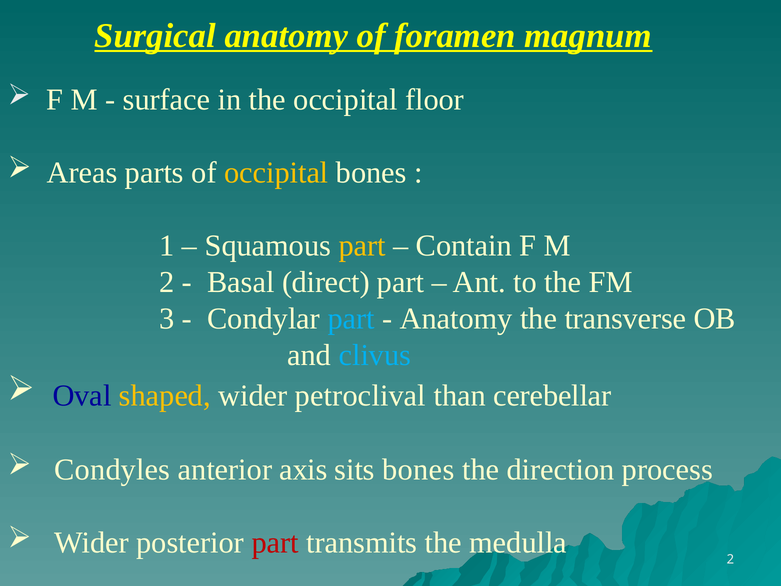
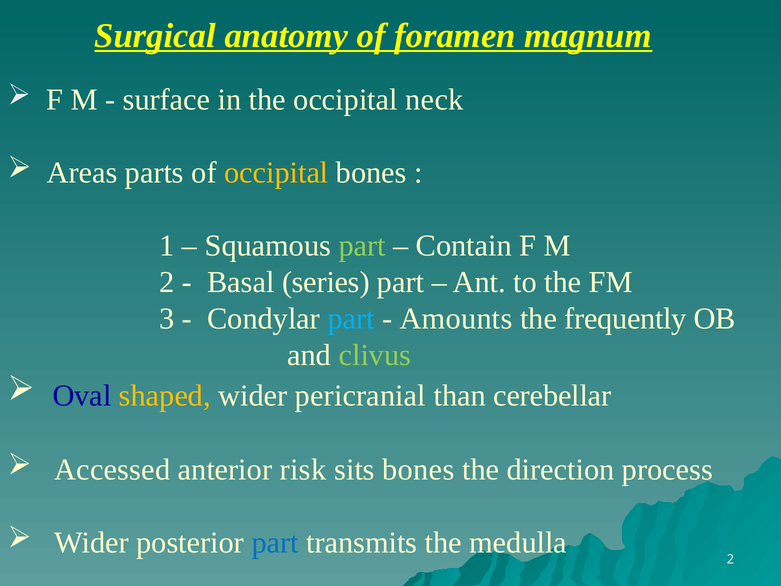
floor: floor -> neck
part at (362, 246) colour: yellow -> light green
direct: direct -> series
Anatomy at (456, 318): Anatomy -> Amounts
transverse: transverse -> frequently
clivus colour: light blue -> light green
petroclival: petroclival -> pericranial
Condyles: Condyles -> Accessed
axis: axis -> risk
part at (275, 542) colour: red -> blue
